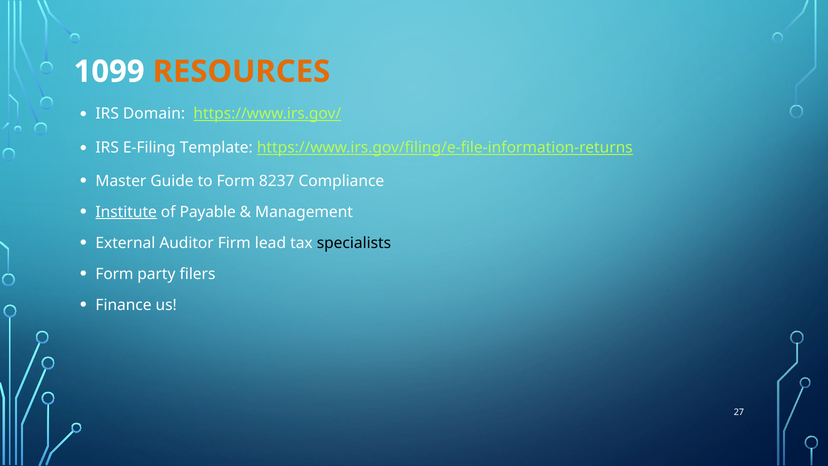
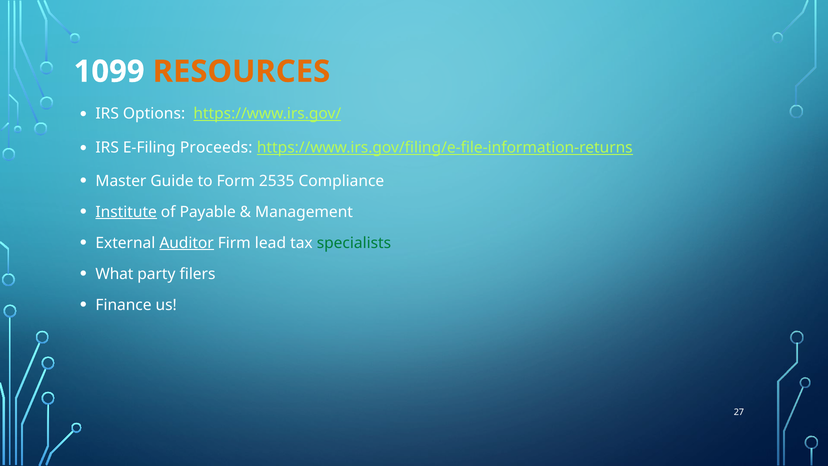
Domain: Domain -> Options
Template: Template -> Proceeds
8237: 8237 -> 2535
Auditor underline: none -> present
specialists colour: black -> green
Form at (114, 274): Form -> What
